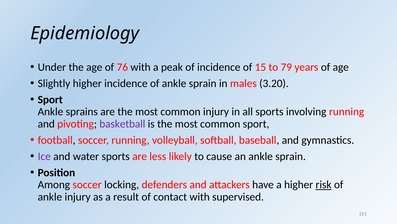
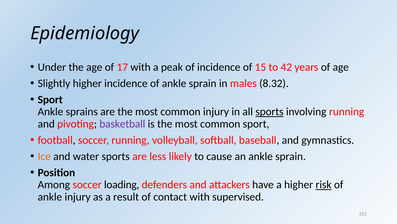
76: 76 -> 17
79: 79 -> 42
3.20: 3.20 -> 8.32
sports at (269, 111) underline: none -> present
Ice colour: purple -> orange
locking: locking -> loading
